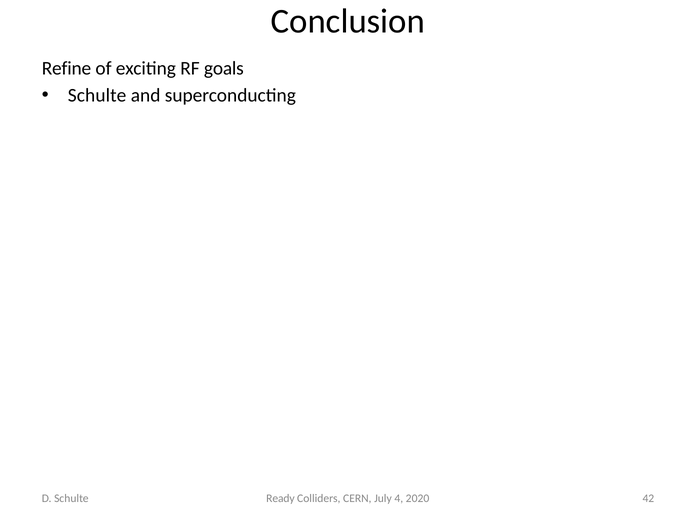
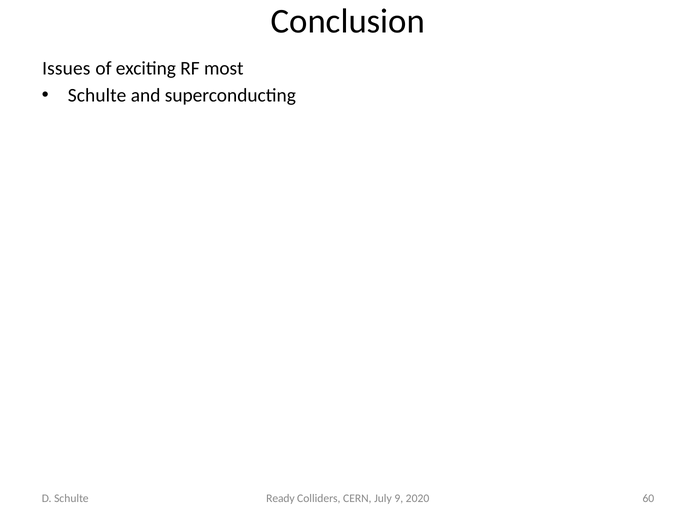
Refine: Refine -> Issues
goals: goals -> most
4: 4 -> 9
42: 42 -> 60
